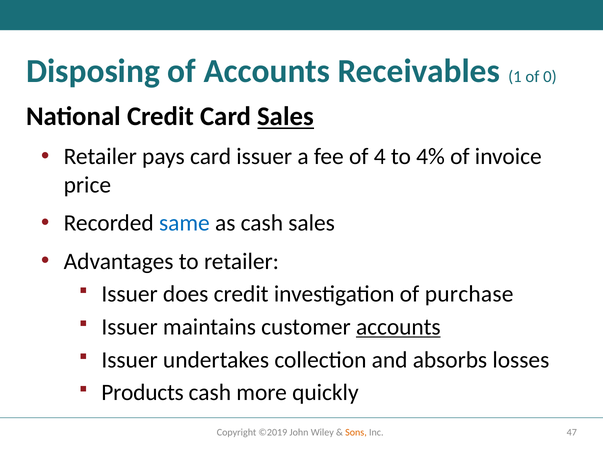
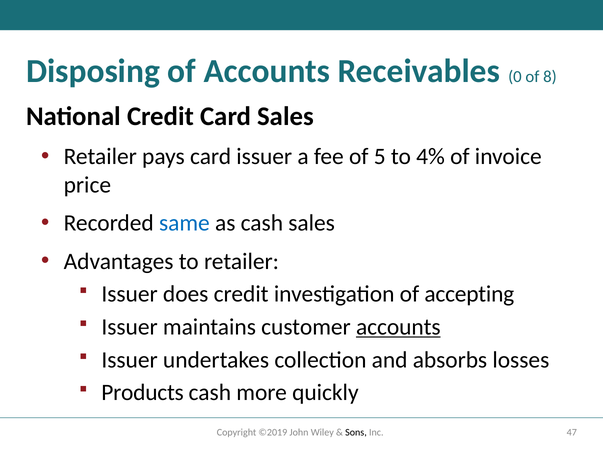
1: 1 -> 0
0: 0 -> 8
Sales at (286, 116) underline: present -> none
4: 4 -> 5
purchase: purchase -> accepting
Sons colour: orange -> black
